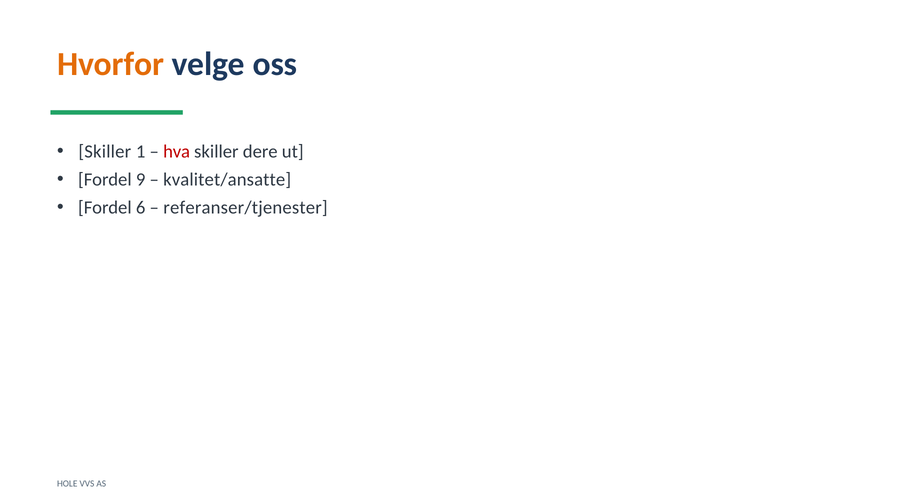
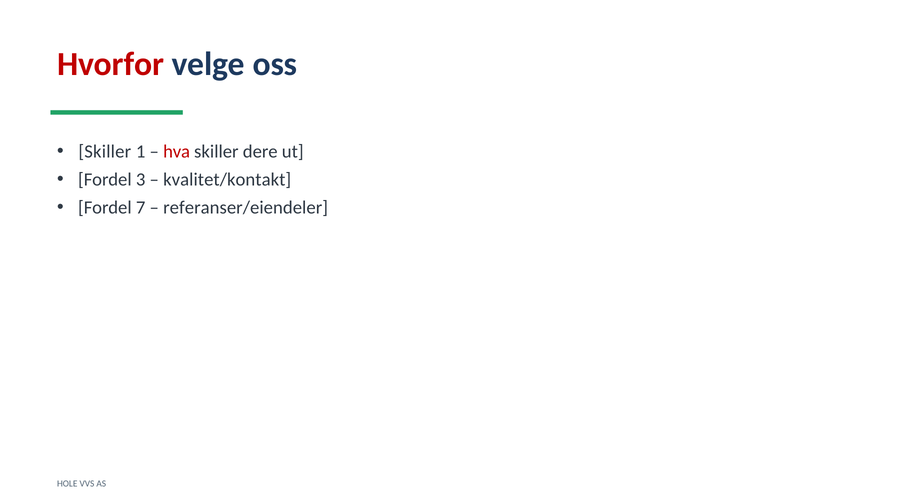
Hvorfor colour: orange -> red
9: 9 -> 3
kvalitet/ansatte: kvalitet/ansatte -> kvalitet/kontakt
6: 6 -> 7
referanser/tjenester: referanser/tjenester -> referanser/eiendeler
